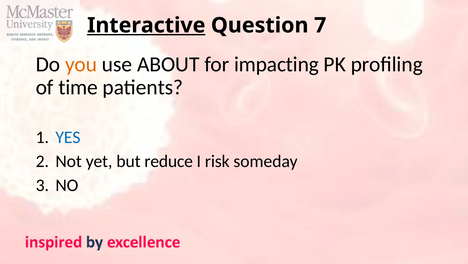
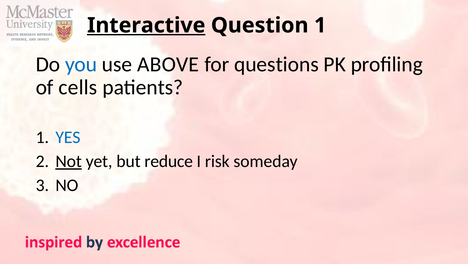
Question 7: 7 -> 1
you colour: orange -> blue
ABOUT: ABOUT -> ABOVE
impacting: impacting -> questions
time: time -> cells
Not underline: none -> present
